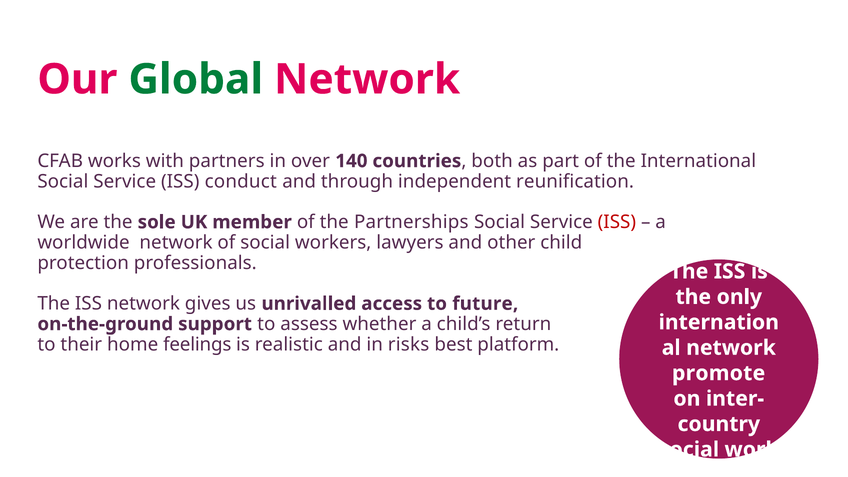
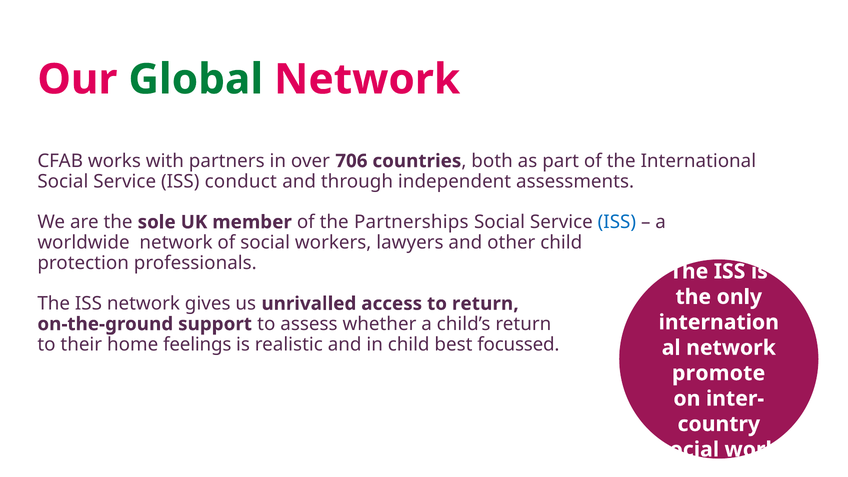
140: 140 -> 706
reunification: reunification -> assessments
ISS at (617, 222) colour: red -> blue
to future: future -> return
in risks: risks -> child
platform: platform -> focussed
